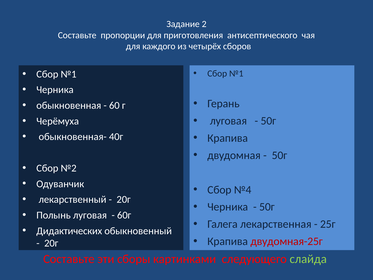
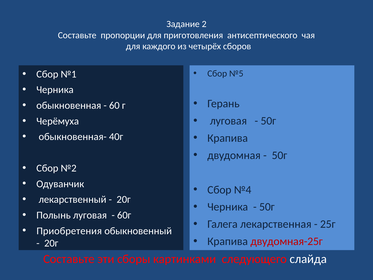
№1 at (236, 73): №1 -> №5
Дидактических: Дидактических -> Приобретения
слайда colour: light green -> white
